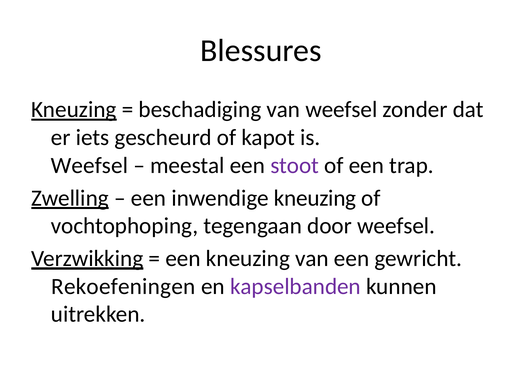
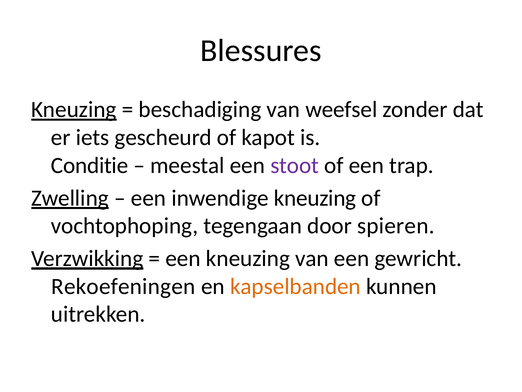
Weefsel at (89, 165): Weefsel -> Conditie
door weefsel: weefsel -> spieren
kapselbanden colour: purple -> orange
